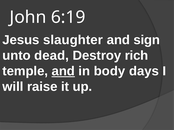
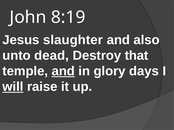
6:19: 6:19 -> 8:19
sign: sign -> also
rich: rich -> that
body: body -> glory
will underline: none -> present
